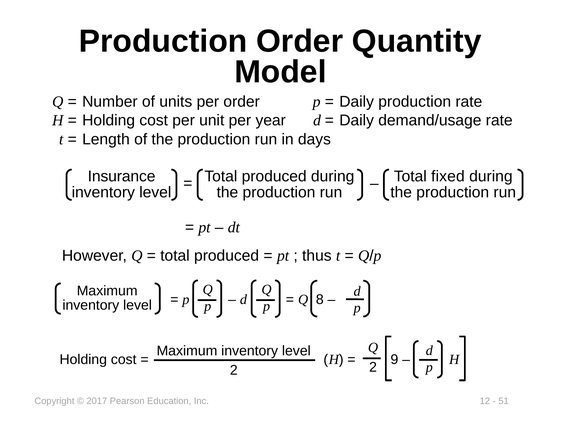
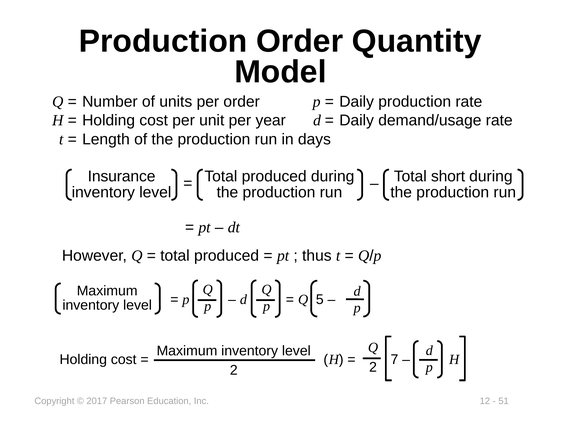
fixed: fixed -> short
8: 8 -> 5
9: 9 -> 7
